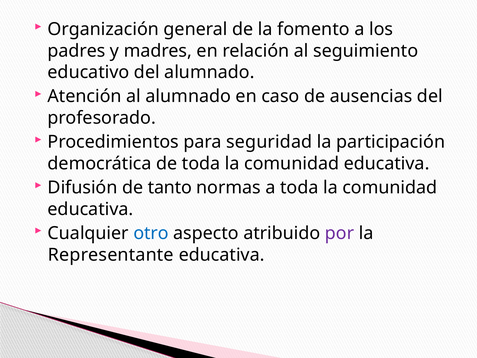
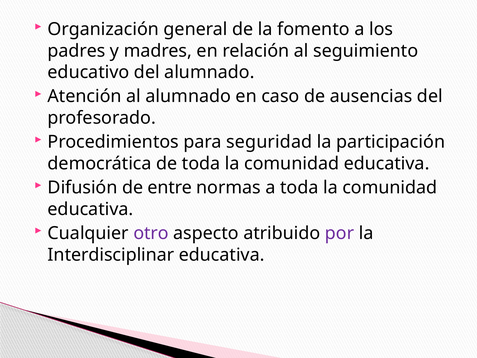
tanto: tanto -> entre
otro colour: blue -> purple
Representante: Representante -> Interdisciplinar
